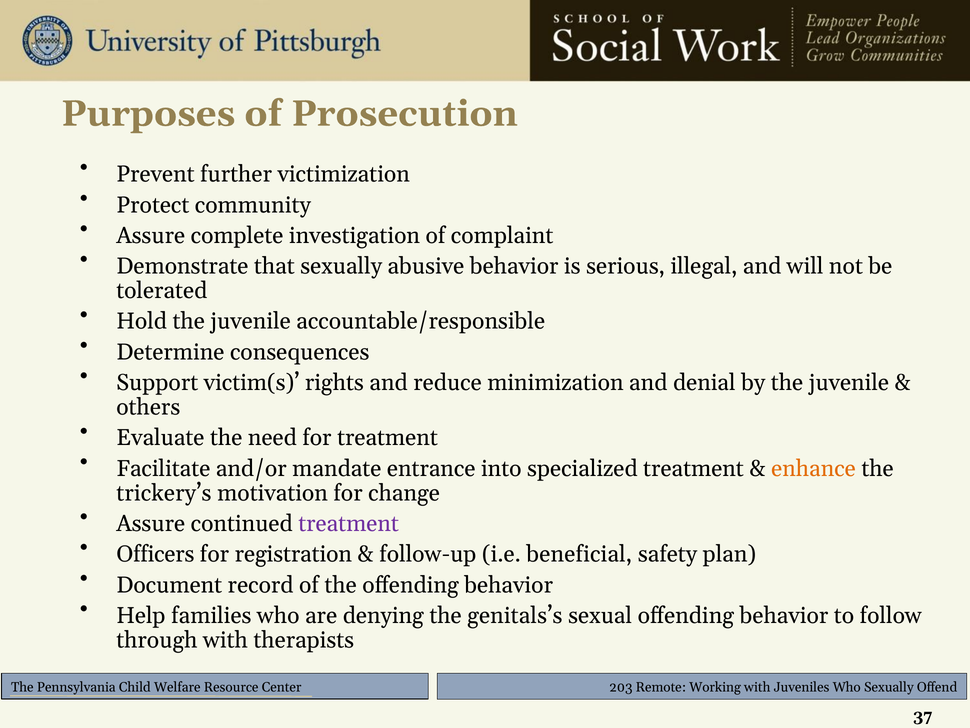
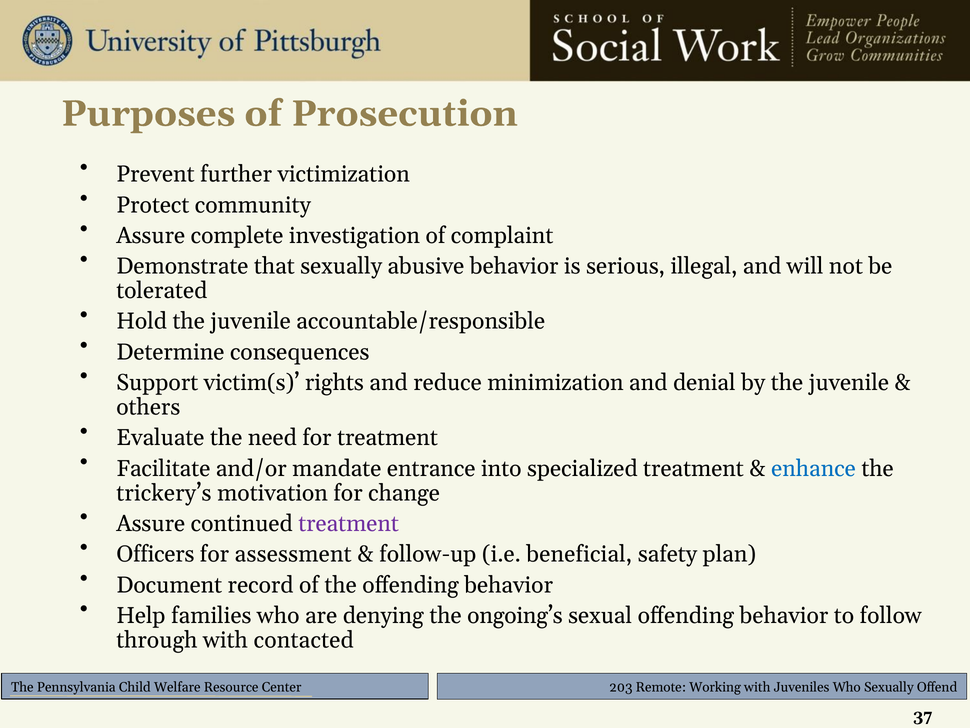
enhance colour: orange -> blue
registration: registration -> assessment
genitals’s: genitals’s -> ongoing’s
therapists: therapists -> contacted
